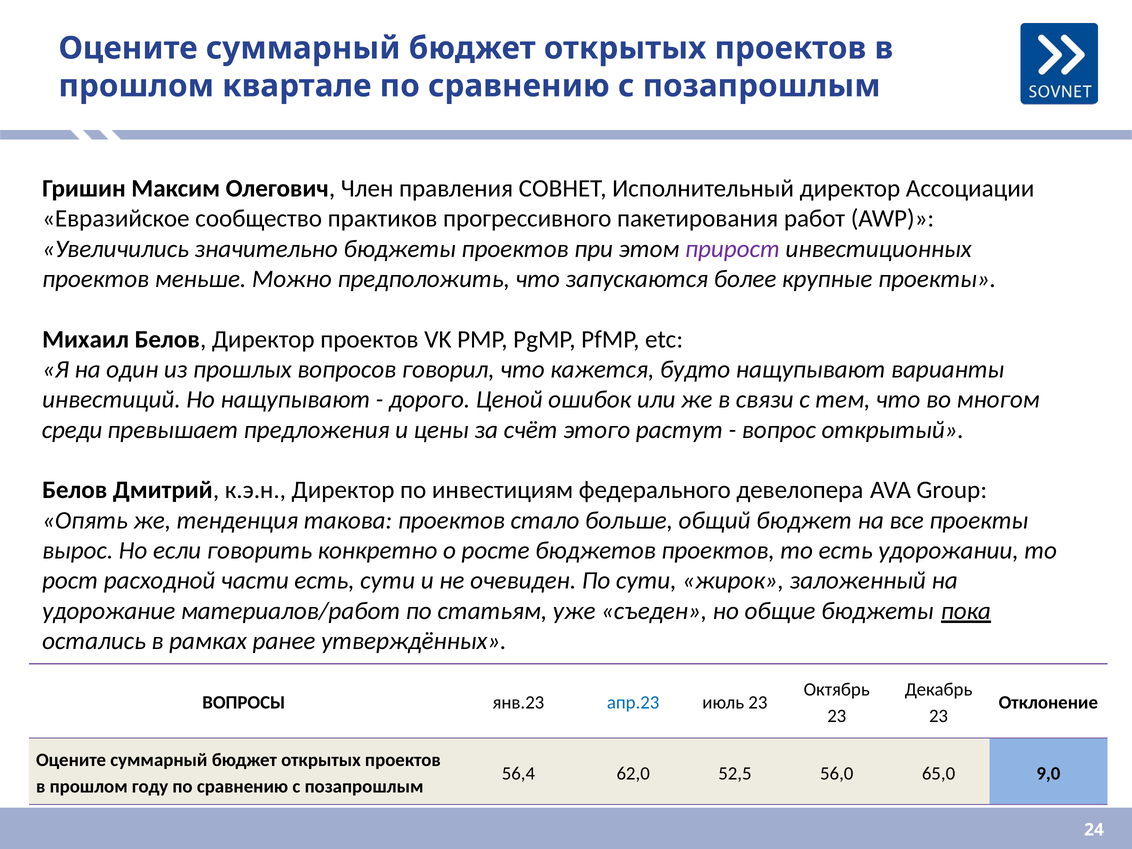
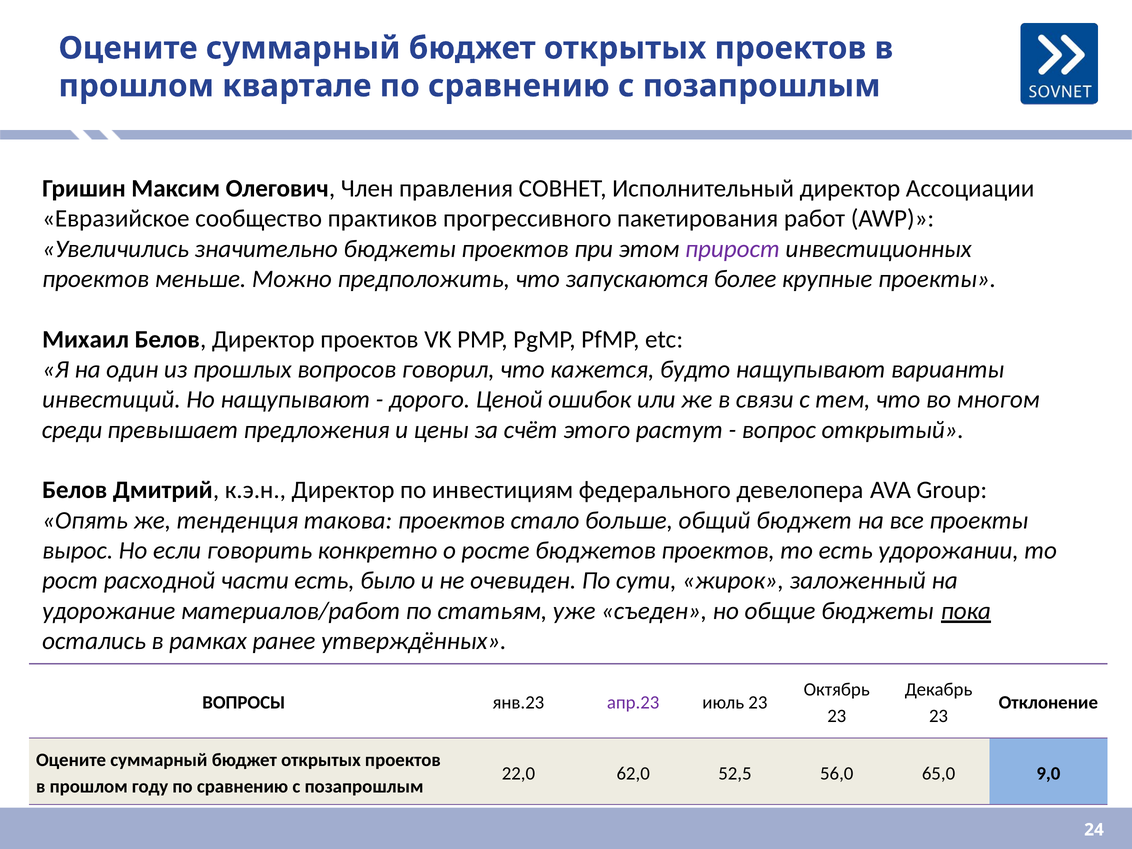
есть сути: сути -> было
апр.23 colour: blue -> purple
56,4: 56,4 -> 22,0
